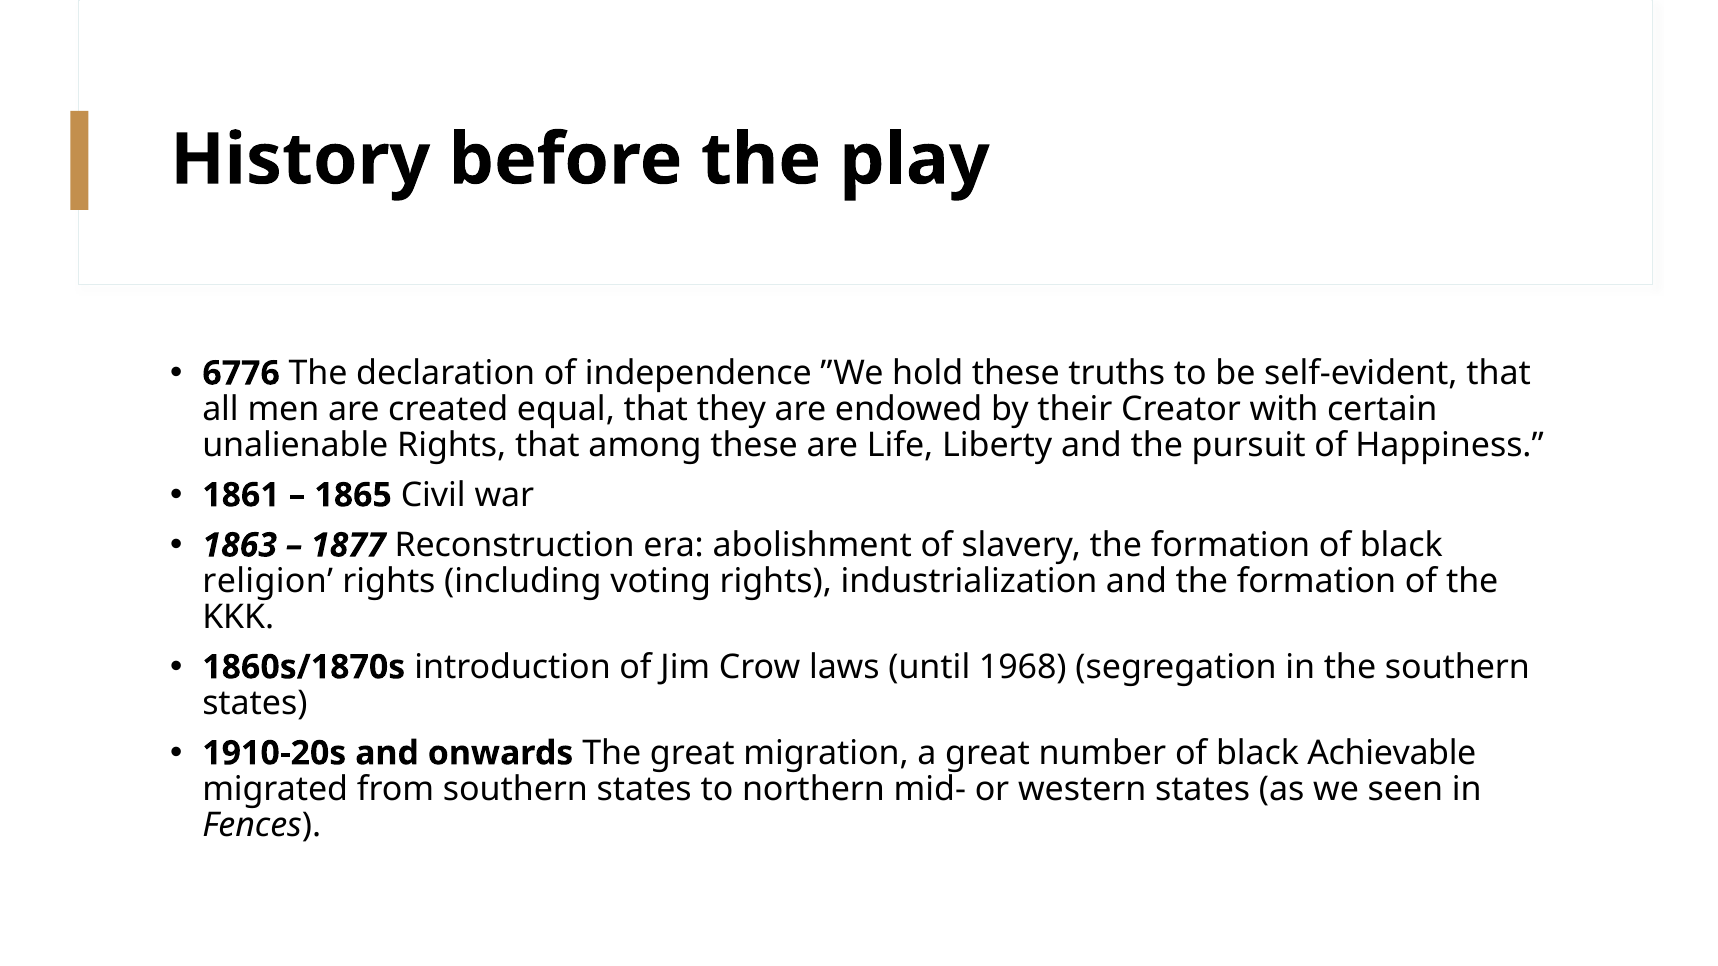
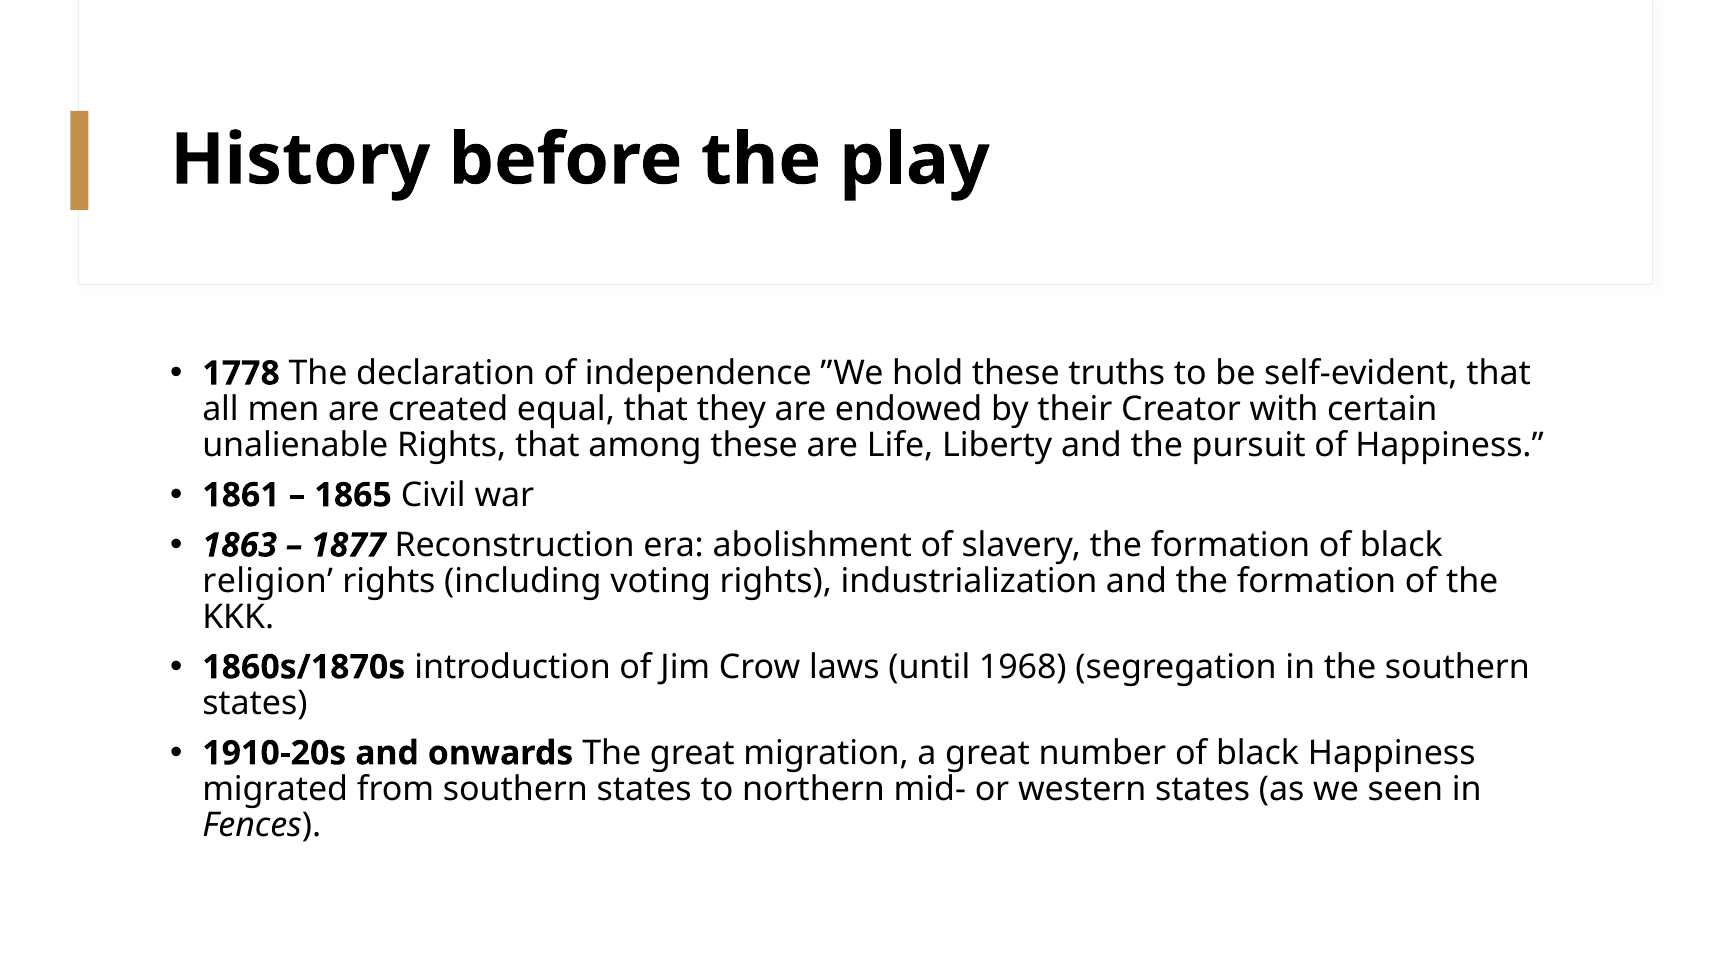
6776: 6776 -> 1778
black Achievable: Achievable -> Happiness
